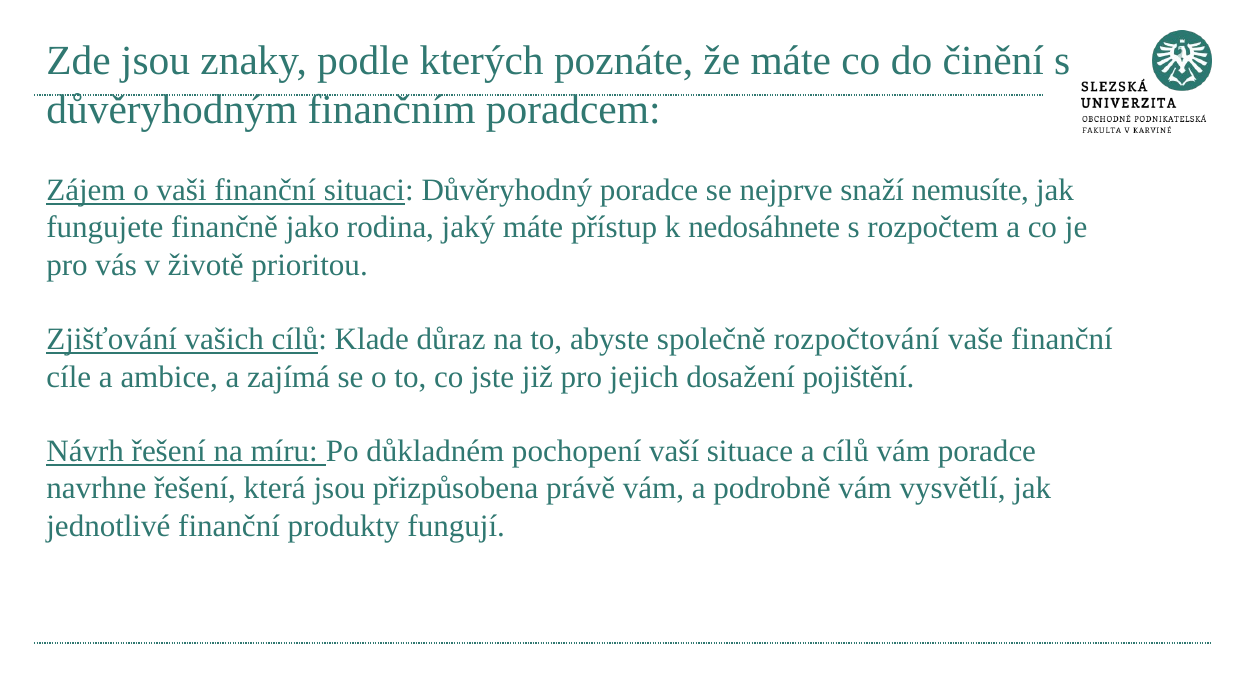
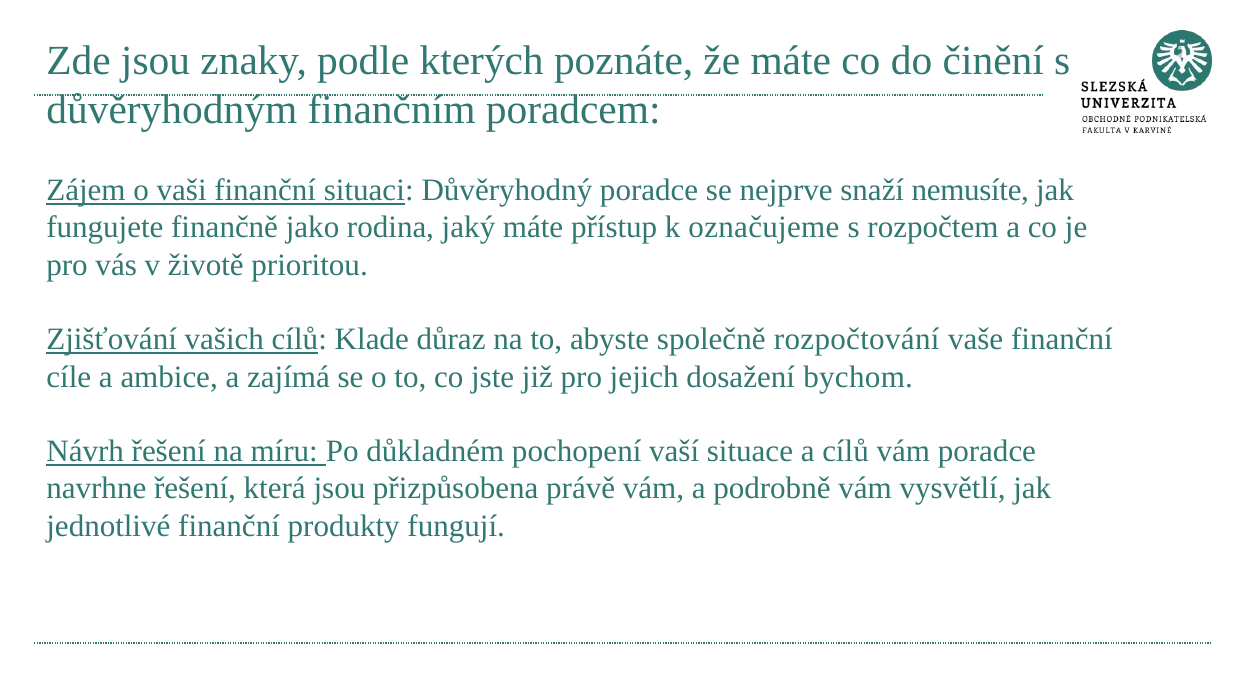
nedosáhnete: nedosáhnete -> označujeme
pojištění: pojištění -> bychom
